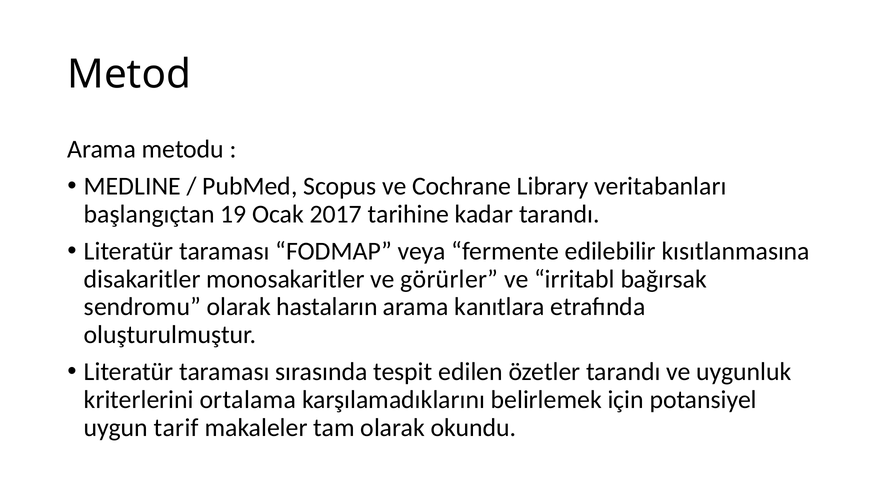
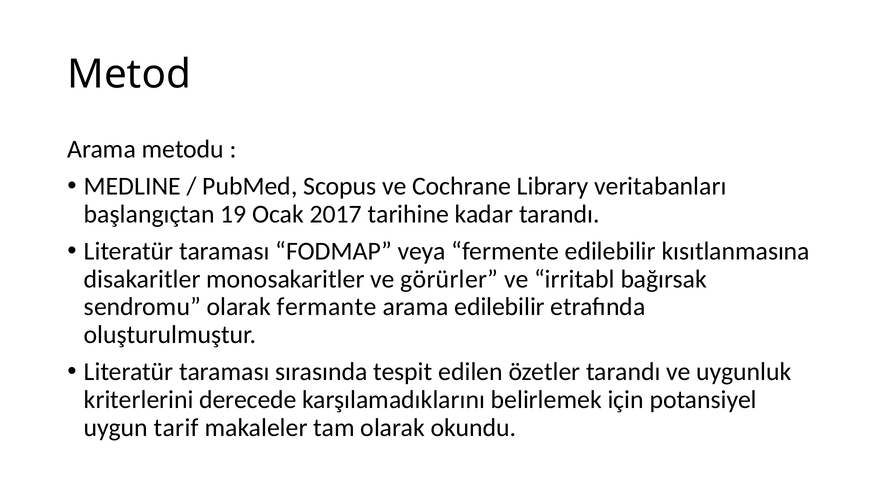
hastaların: hastaların -> fermante
arama kanıtlara: kanıtlara -> edilebilir
ortalama: ortalama -> derecede
